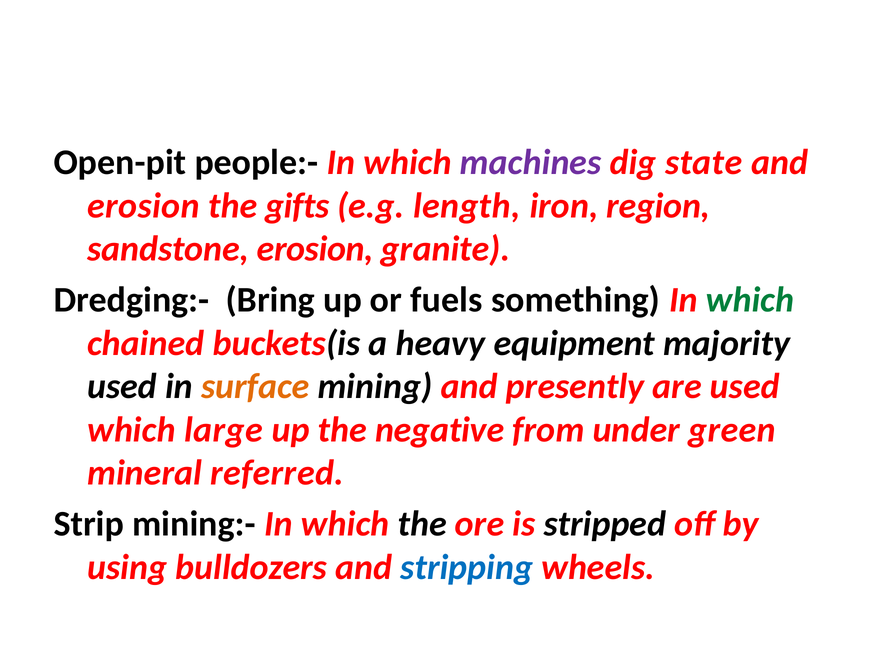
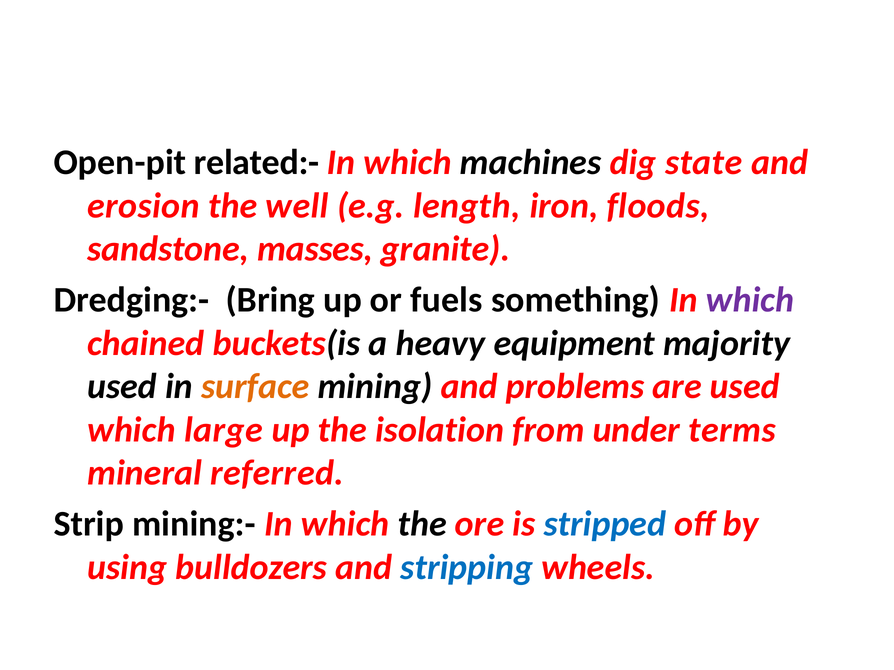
people:-: people:- -> related:-
machines colour: purple -> black
gifts: gifts -> well
region: region -> floods
sandstone erosion: erosion -> masses
which at (750, 300) colour: green -> purple
presently: presently -> problems
negative: negative -> isolation
green: green -> terms
stripped colour: black -> blue
